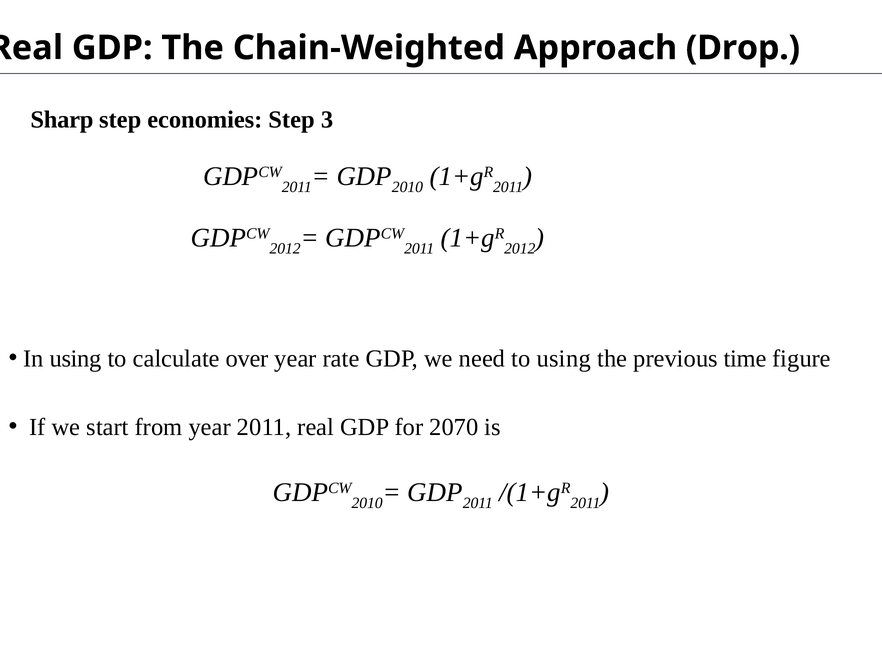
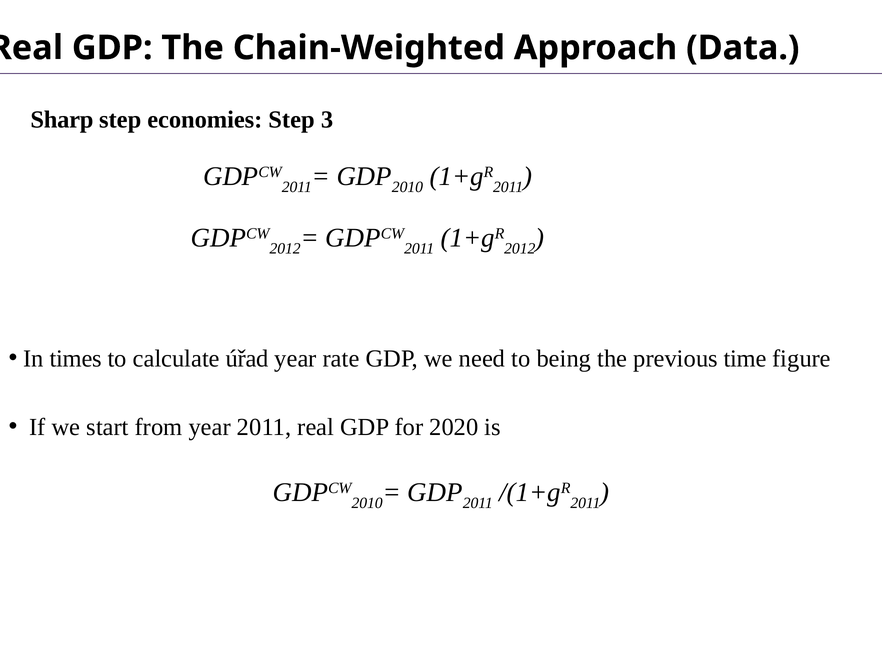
Drop: Drop -> Data
In using: using -> times
over: over -> úřad
to using: using -> being
2070: 2070 -> 2020
